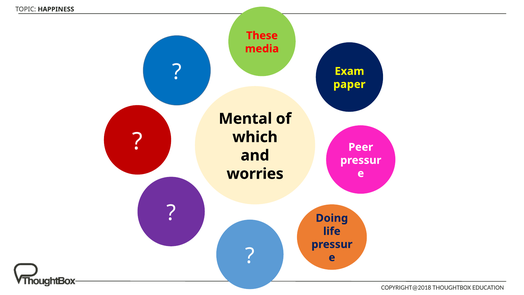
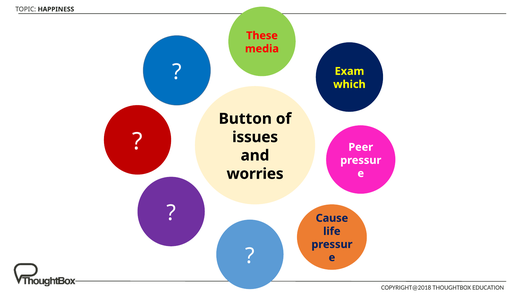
paper: paper -> which
Mental: Mental -> Button
which: which -> issues
Doing: Doing -> Cause
